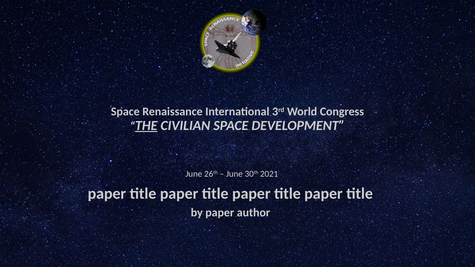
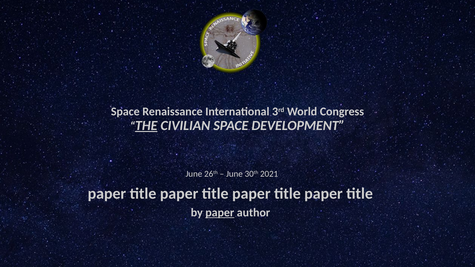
paper at (220, 213) underline: none -> present
